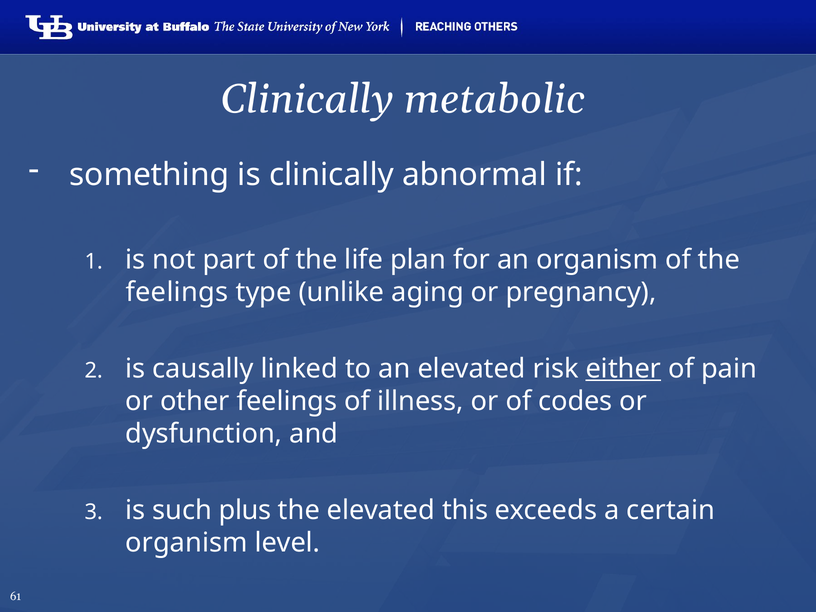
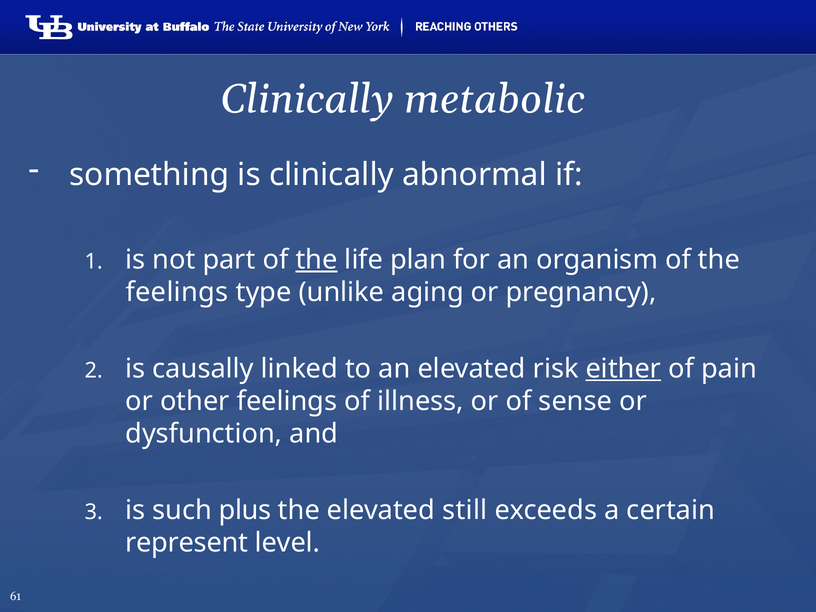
the at (316, 260) underline: none -> present
codes: codes -> sense
this: this -> still
organism at (187, 543): organism -> represent
